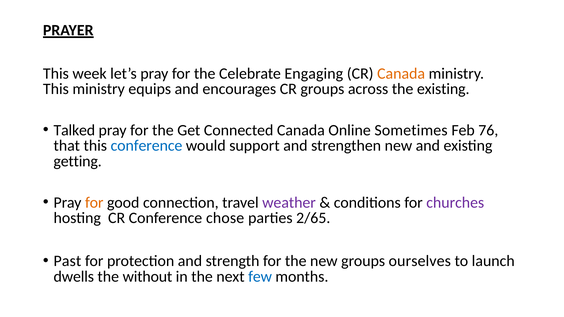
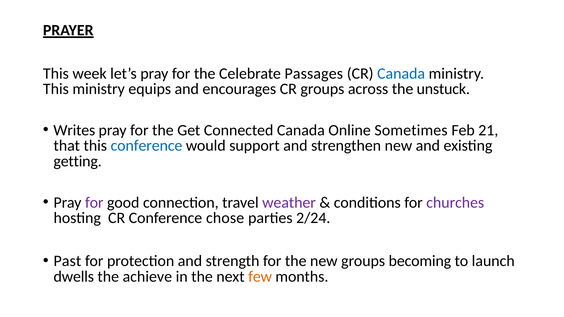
Engaging: Engaging -> Passages
Canada at (401, 73) colour: orange -> blue
the existing: existing -> unstuck
Talked: Talked -> Writes
76: 76 -> 21
for at (94, 203) colour: orange -> purple
2/65: 2/65 -> 2/24
ourselves: ourselves -> becoming
without: without -> achieve
few colour: blue -> orange
